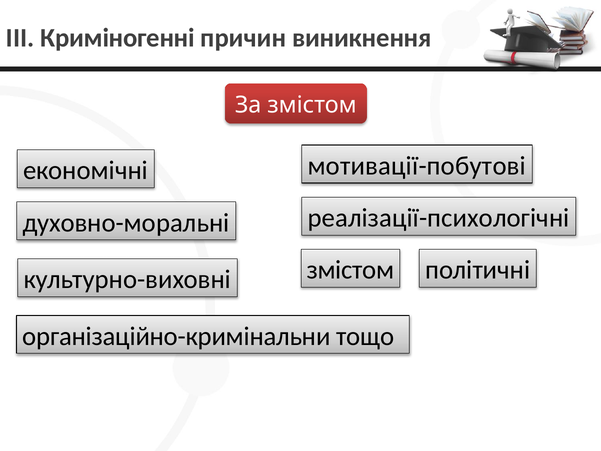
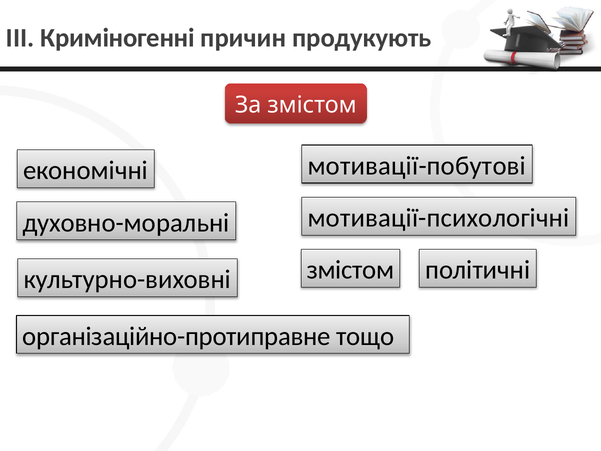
виникнення: виникнення -> продукують
реалізації-психологічні: реалізації-психологічні -> мотивації-психологічні
організаційно-кримінальни: організаційно-кримінальни -> організаційно-протиправне
